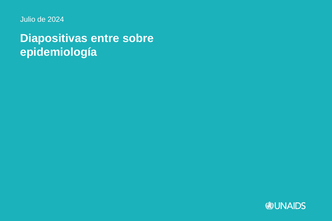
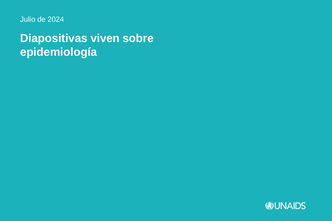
entre: entre -> viven
